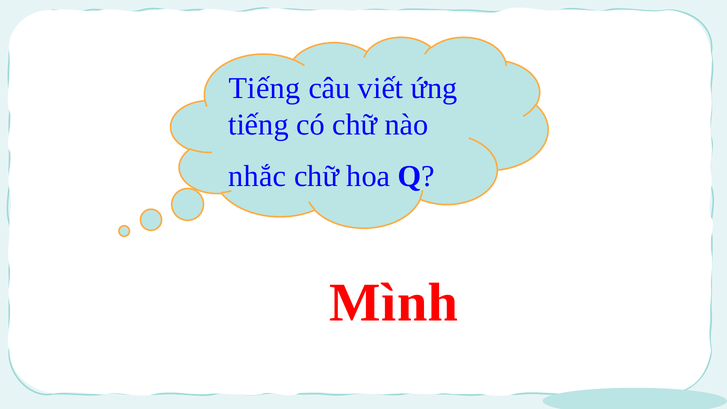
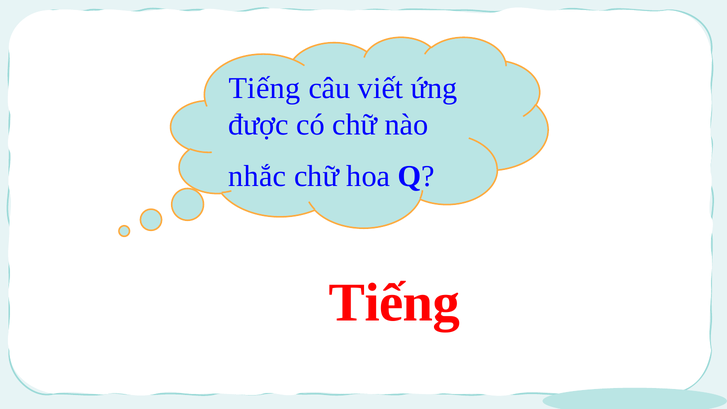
tiếng at (258, 125): tiếng -> được
Mình at (394, 303): Mình -> Tiếng
